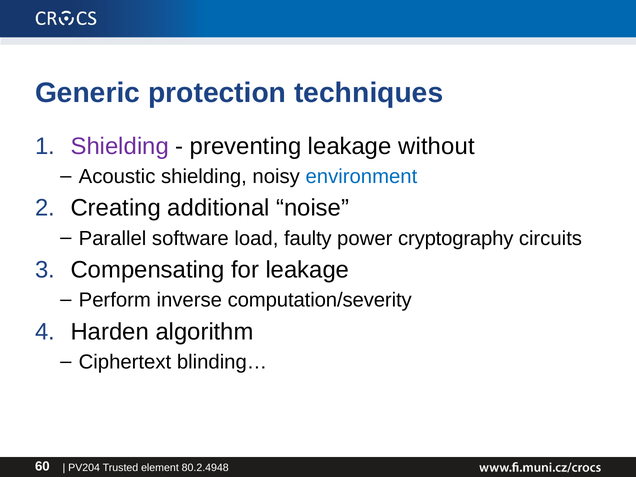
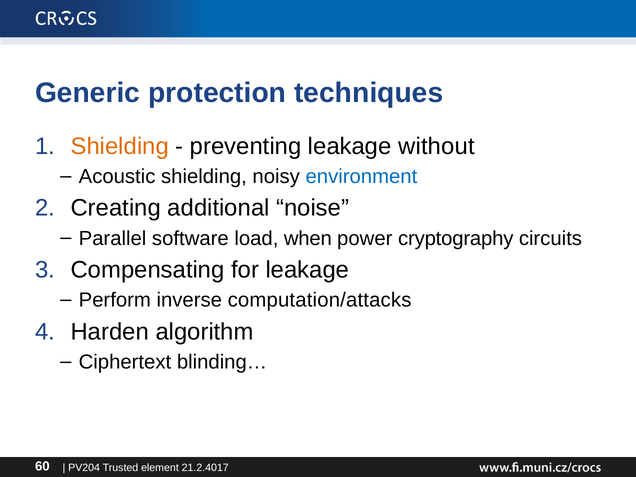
Shielding at (120, 146) colour: purple -> orange
faulty: faulty -> when
computation/severity: computation/severity -> computation/attacks
80.2.4948: 80.2.4948 -> 21.2.4017
